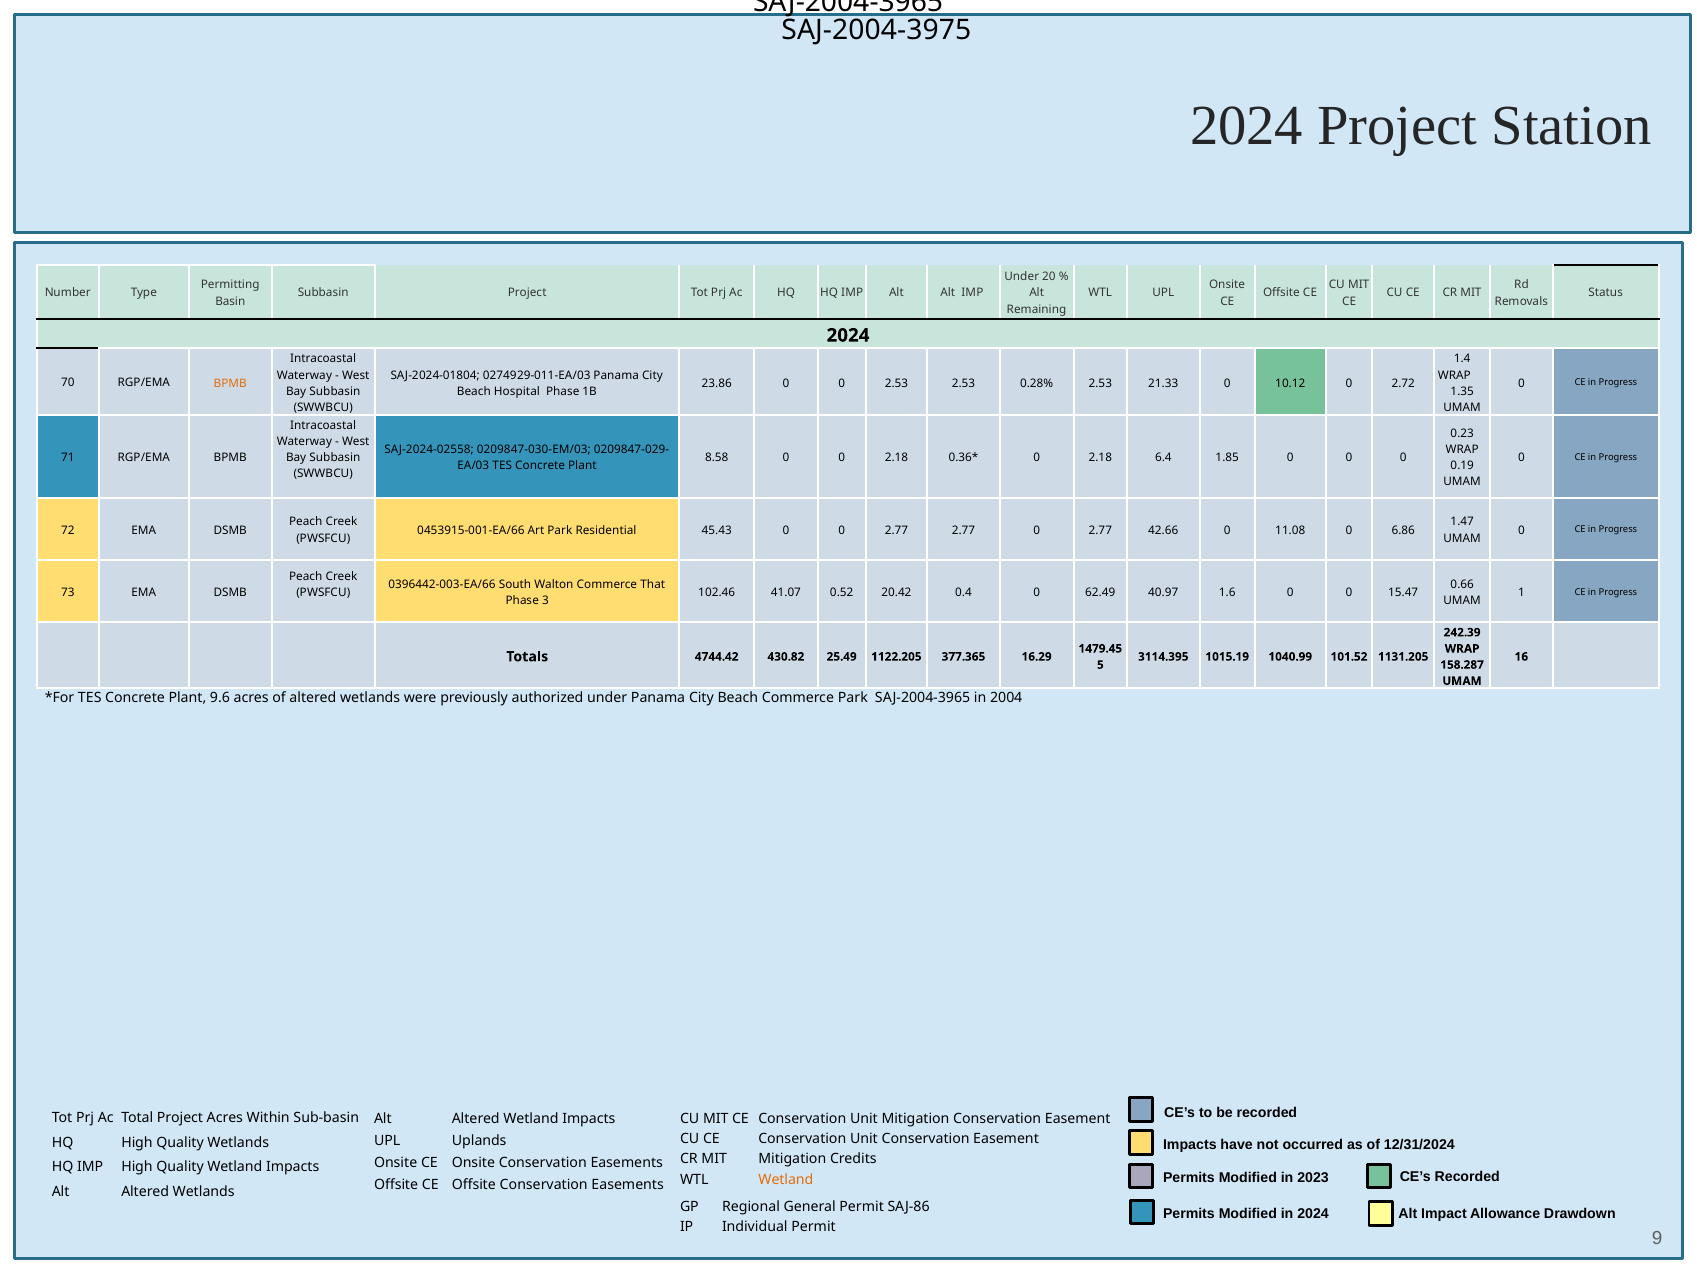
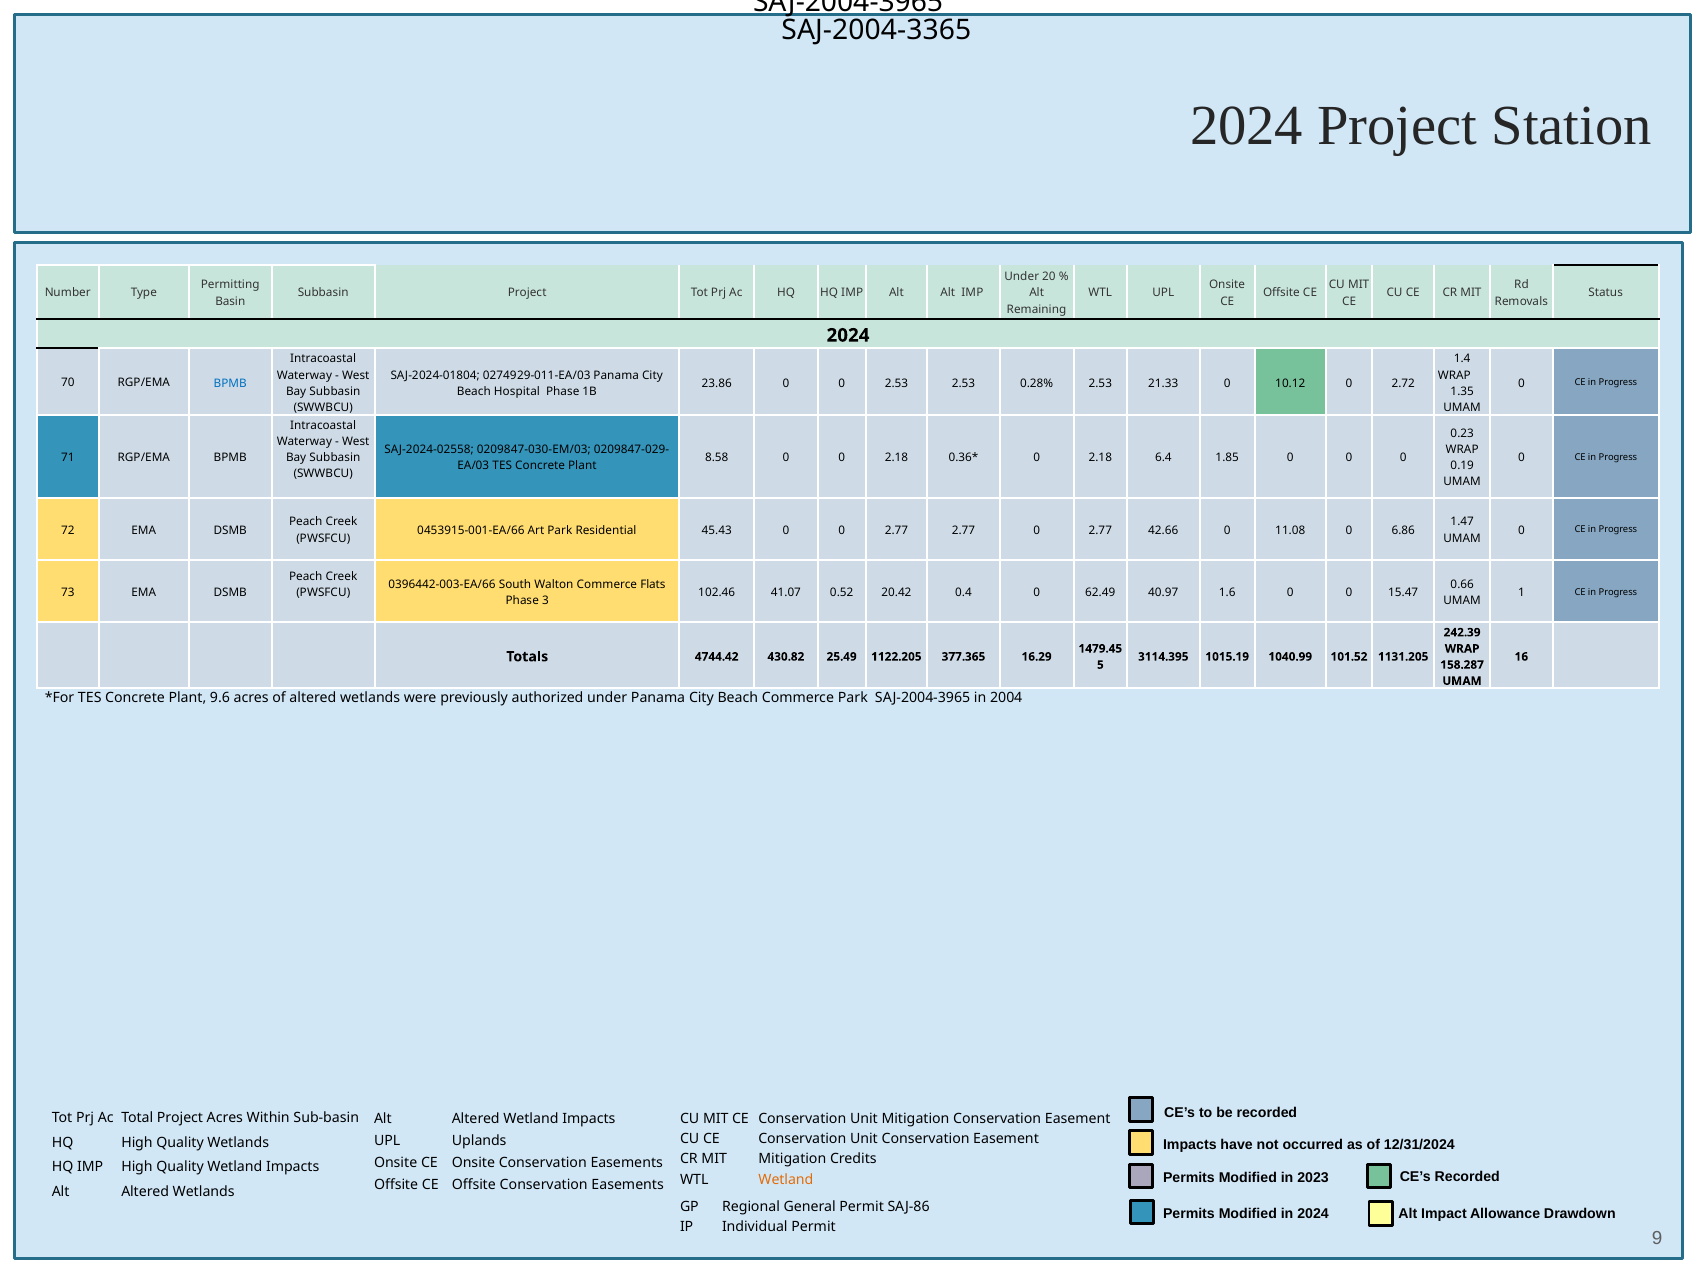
SAJ-2004-3975: SAJ-2004-3975 -> SAJ-2004-3365
BPMB at (230, 383) colour: orange -> blue
That: That -> Flats
